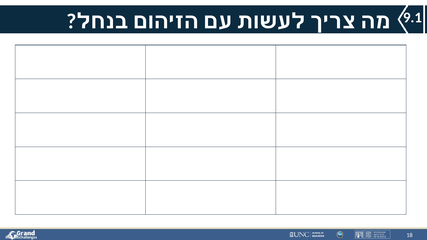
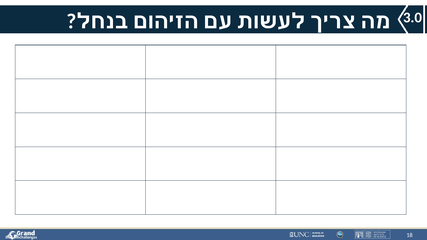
9.1: 9.1 -> 3.0
